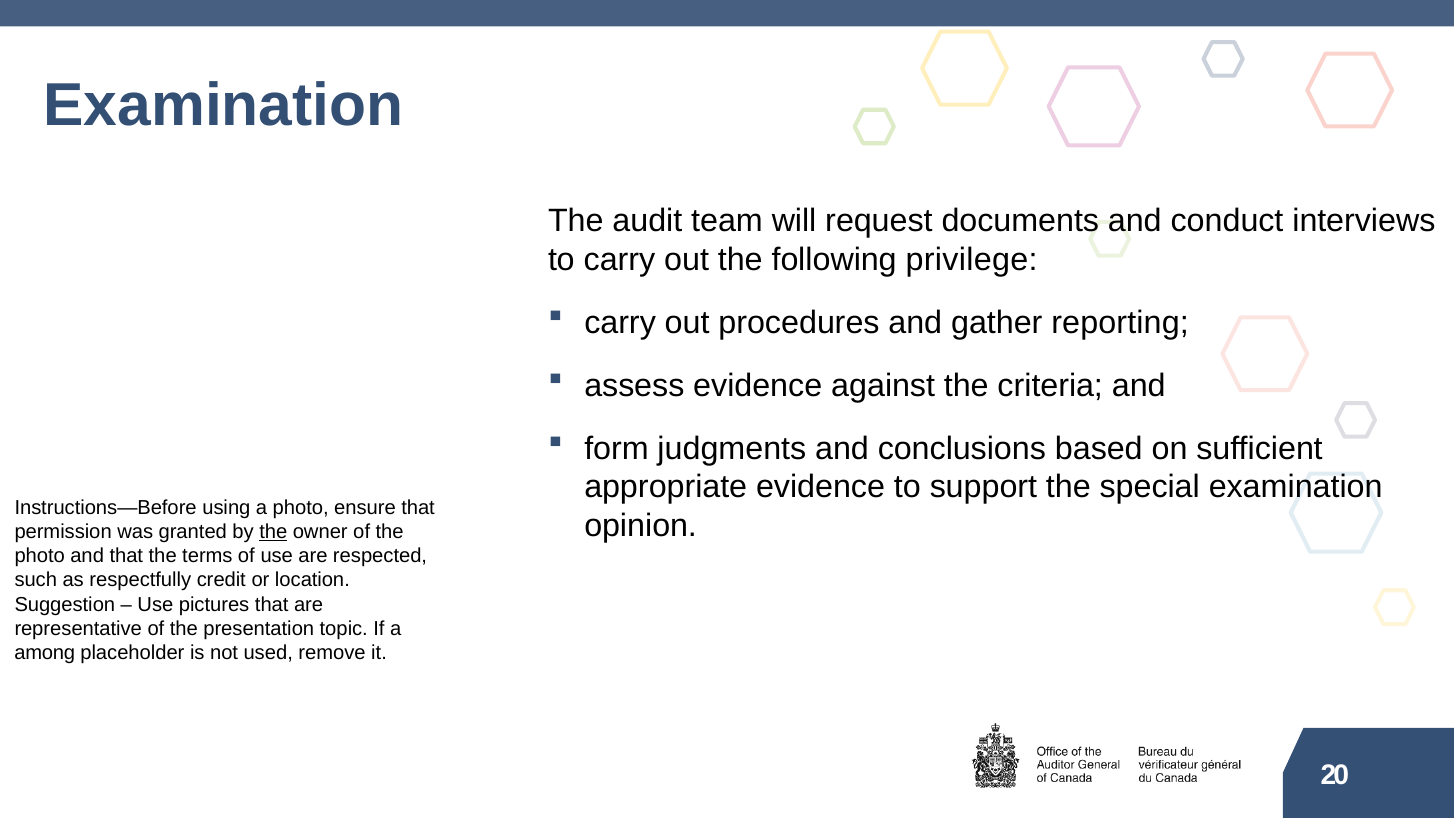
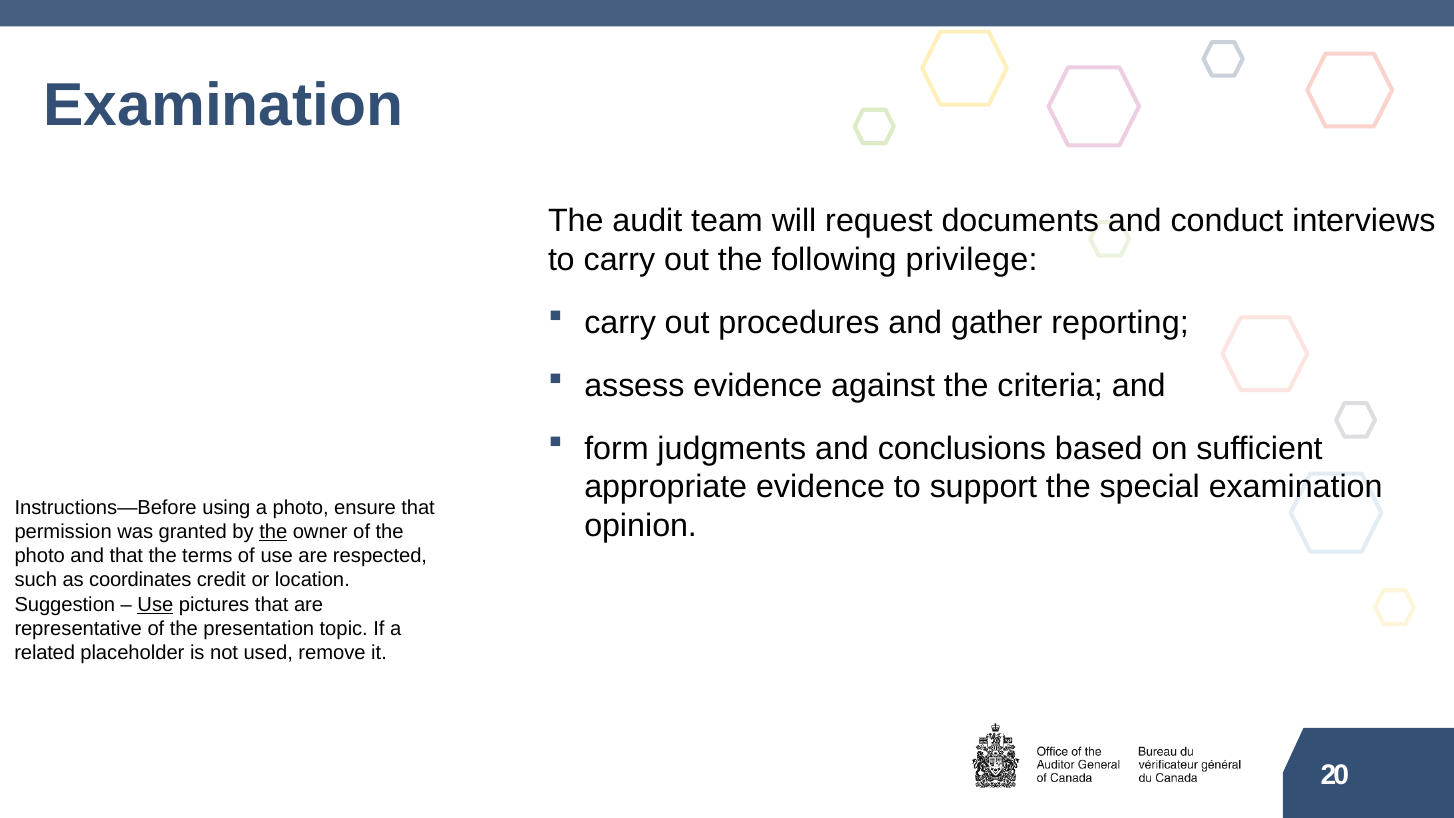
respectfully: respectfully -> coordinates
Use at (155, 604) underline: none -> present
among: among -> related
